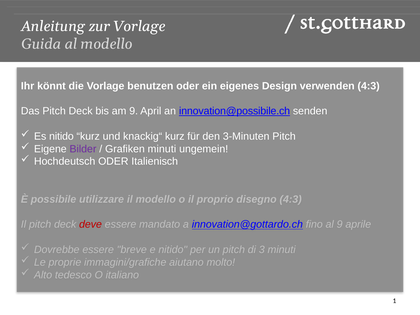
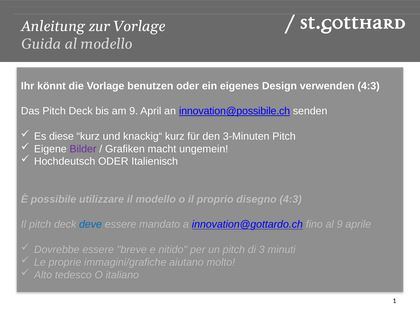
Es nitido: nitido -> diese
Grafiken minuti: minuti -> macht
deve colour: red -> blue
